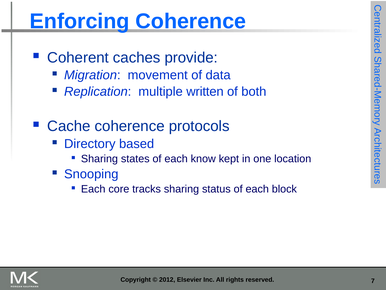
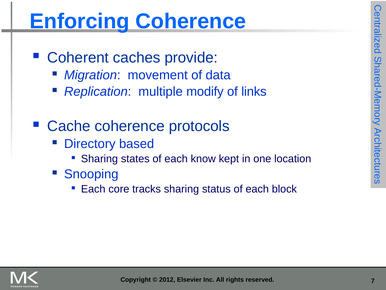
written: written -> modify
both: both -> links
